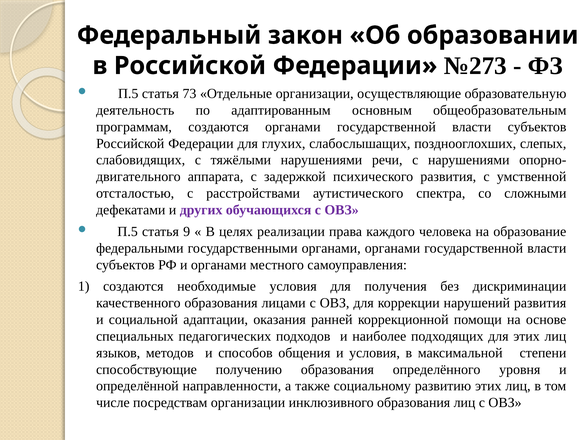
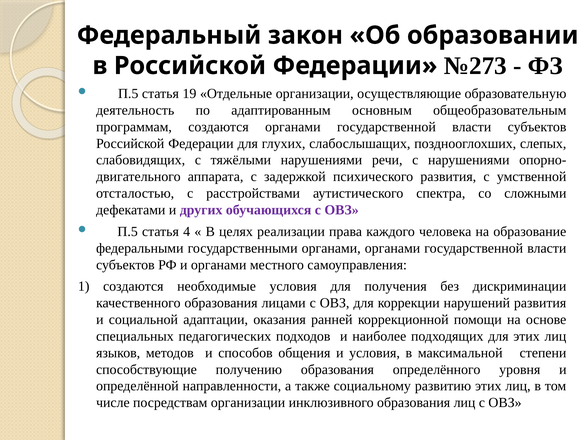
73: 73 -> 19
9: 9 -> 4
